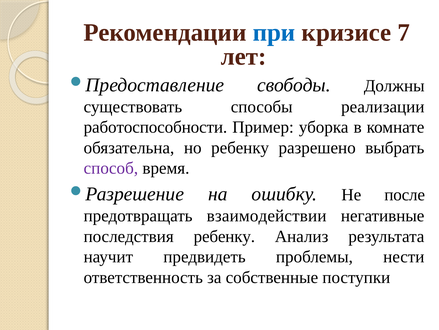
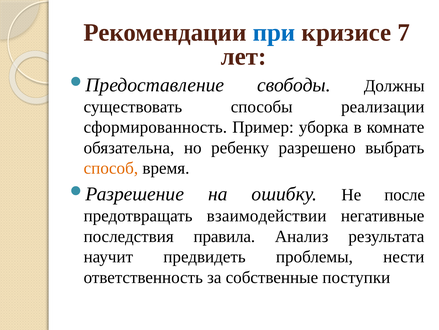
работоспособности: работоспособности -> сформированность
способ colour: purple -> orange
последствия ребенку: ребенку -> правила
